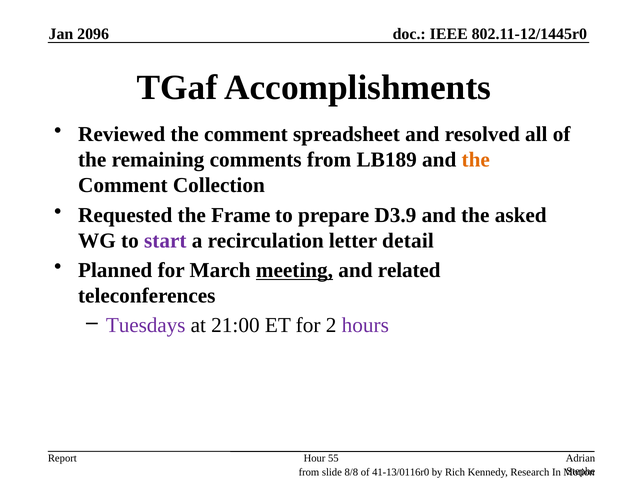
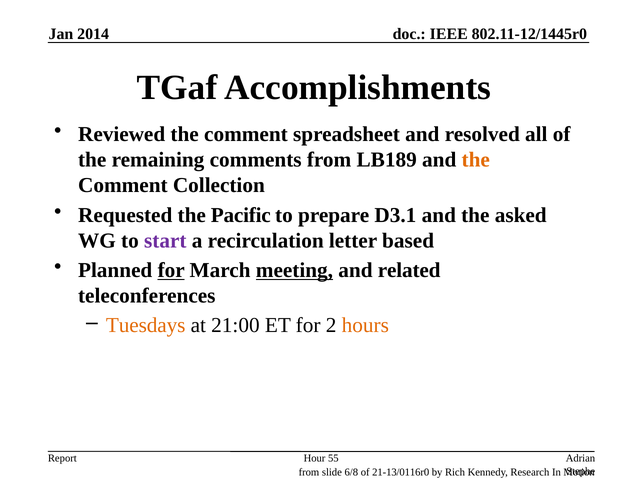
2096: 2096 -> 2014
Frame: Frame -> Pacific
D3.9: D3.9 -> D3.1
detail: detail -> based
for at (171, 270) underline: none -> present
Tuesdays colour: purple -> orange
hours colour: purple -> orange
8/8: 8/8 -> 6/8
41-13/0116r0: 41-13/0116r0 -> 21-13/0116r0
